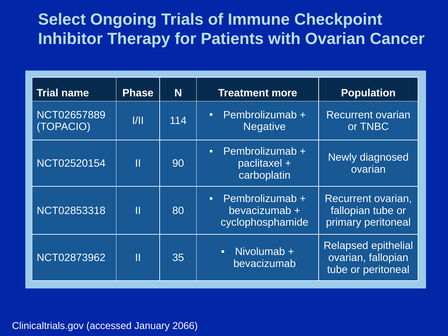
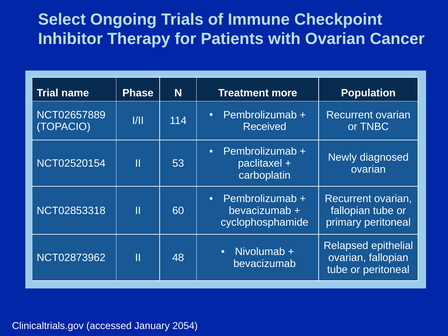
Negative: Negative -> Received
90: 90 -> 53
80: 80 -> 60
35: 35 -> 48
2066: 2066 -> 2054
